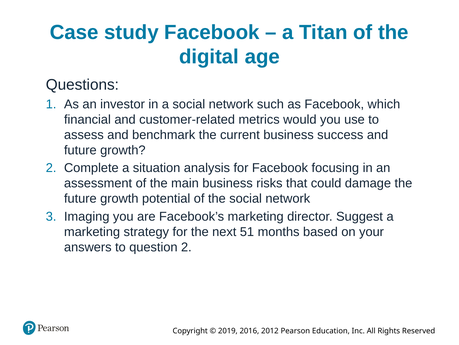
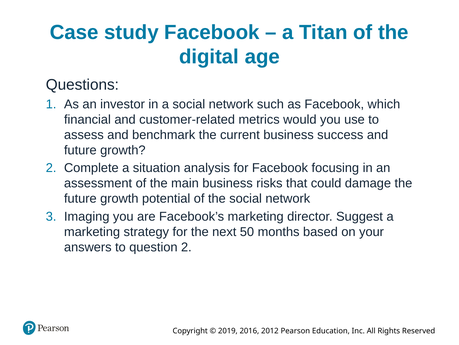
51: 51 -> 50
